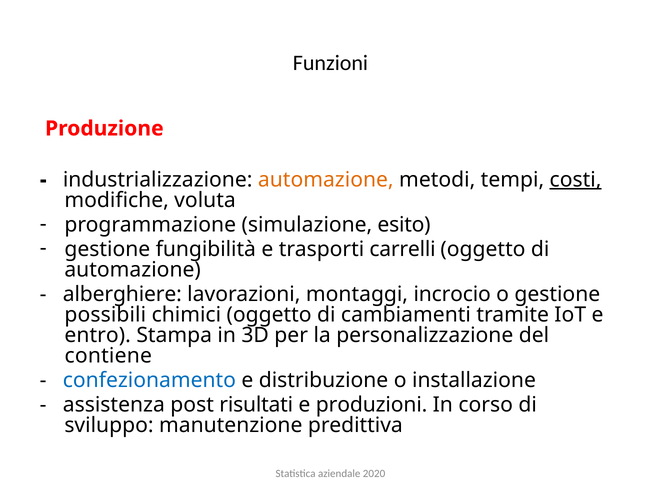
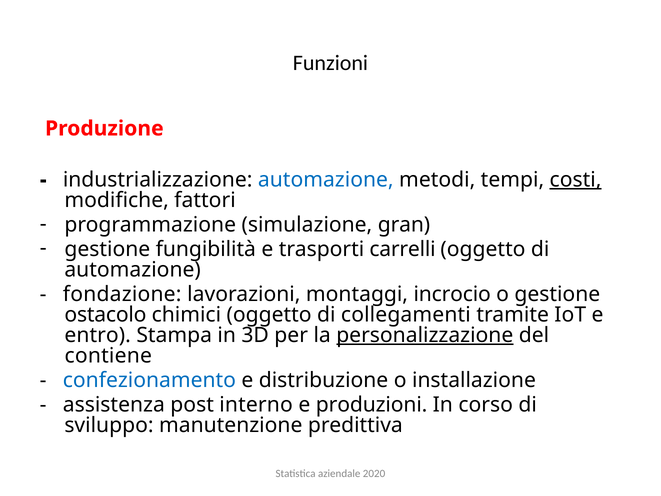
automazione at (326, 180) colour: orange -> blue
voluta: voluta -> fattori
esito: esito -> gran
alberghiere: alberghiere -> fondazione
possibili: possibili -> ostacolo
cambiamenti: cambiamenti -> collegamenti
personalizzazione underline: none -> present
risultati: risultati -> interno
